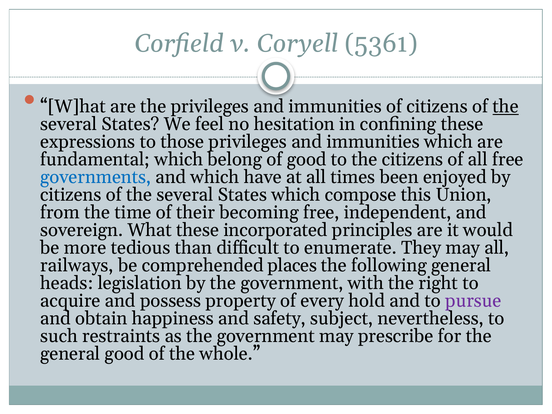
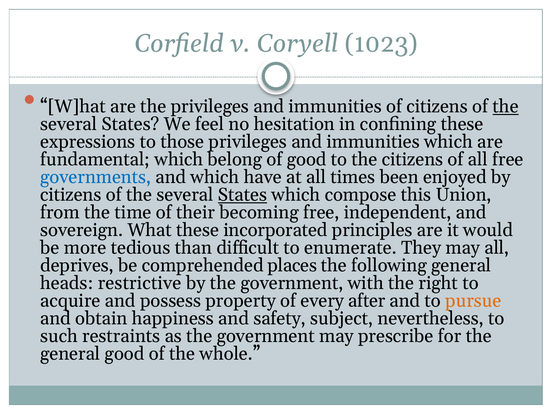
5361: 5361 -> 1023
States at (243, 195) underline: none -> present
railways: railways -> deprives
legislation: legislation -> restrictive
hold: hold -> after
pursue colour: purple -> orange
